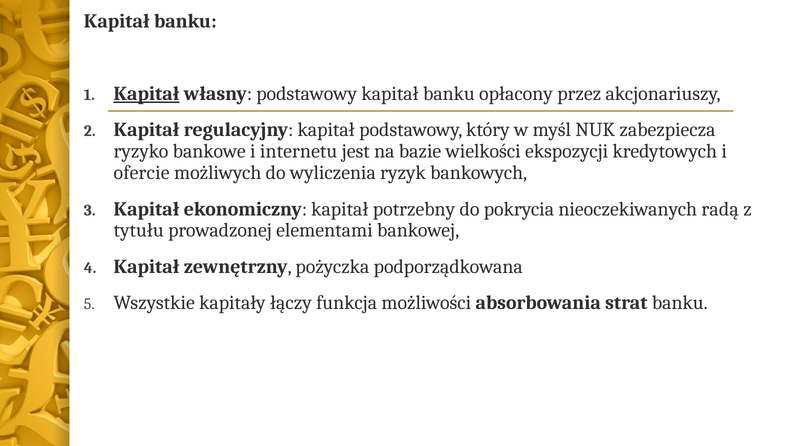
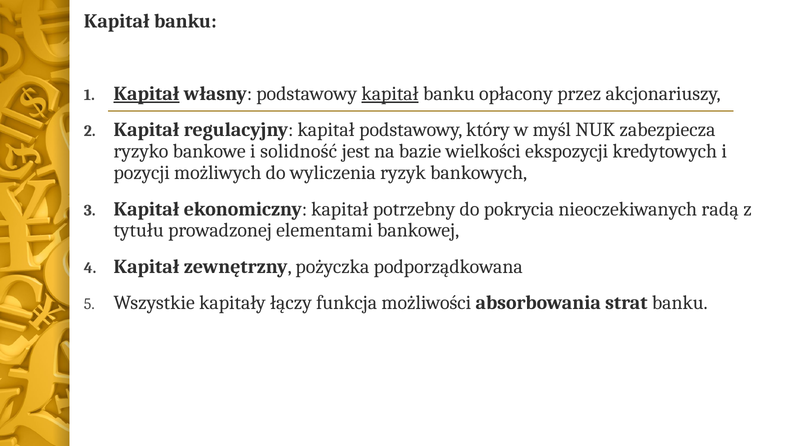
kapitał at (390, 94) underline: none -> present
internetu: internetu -> solidność
ofercie: ofercie -> pozycji
